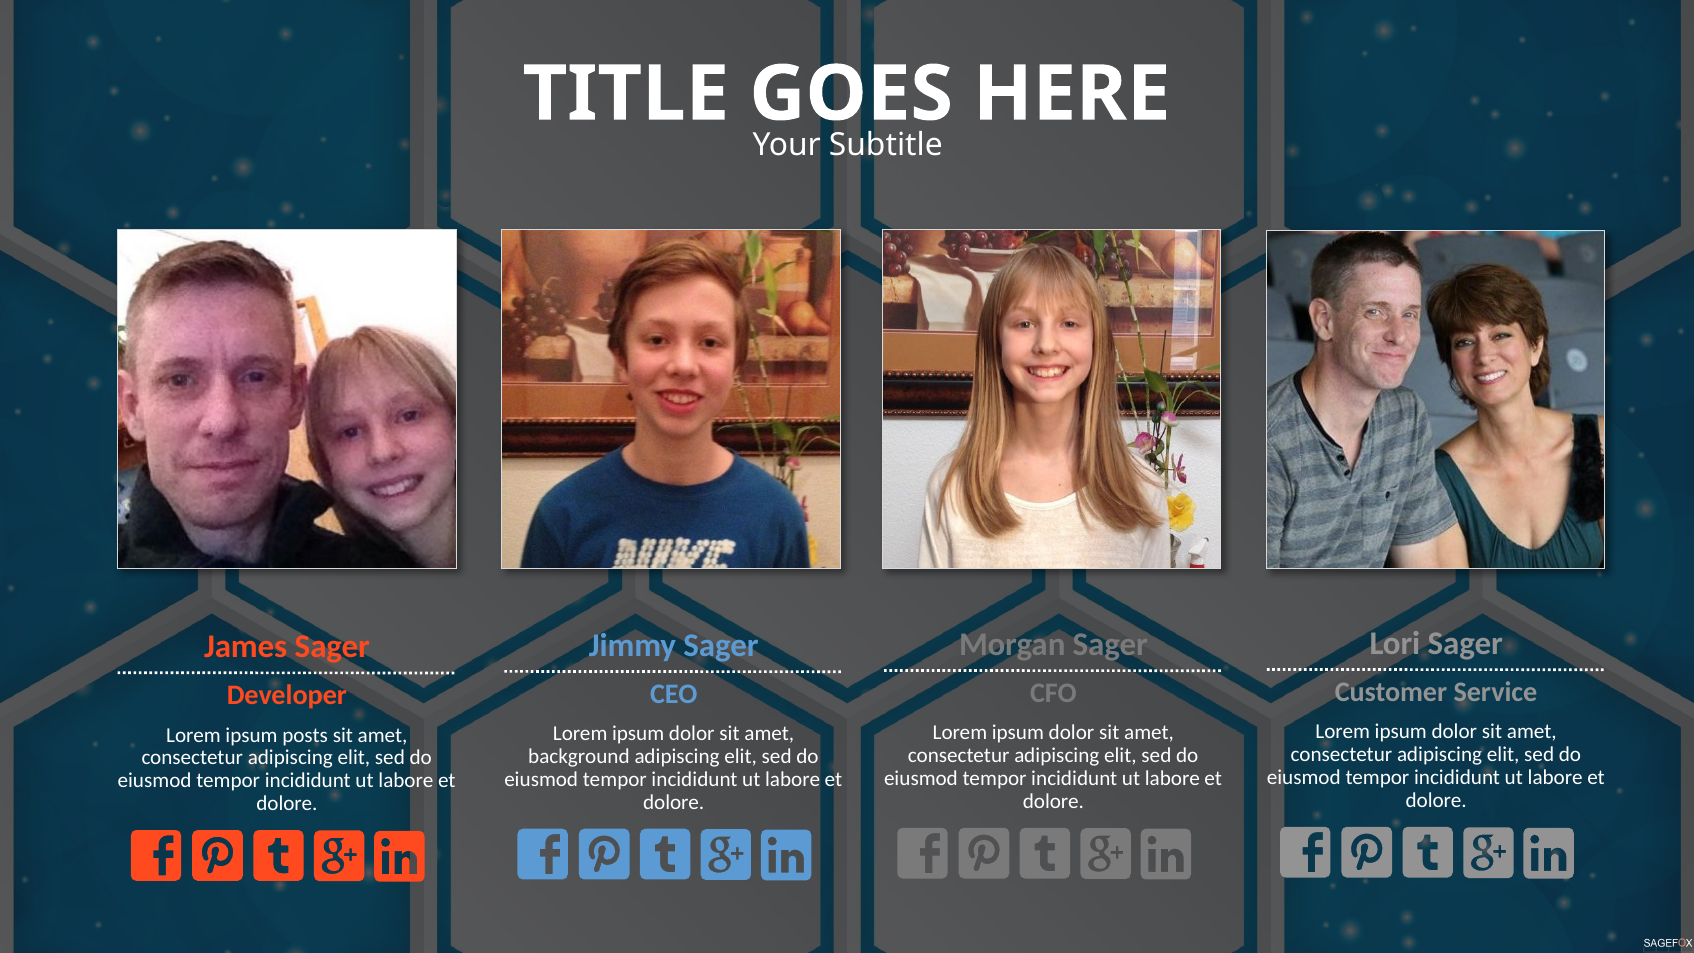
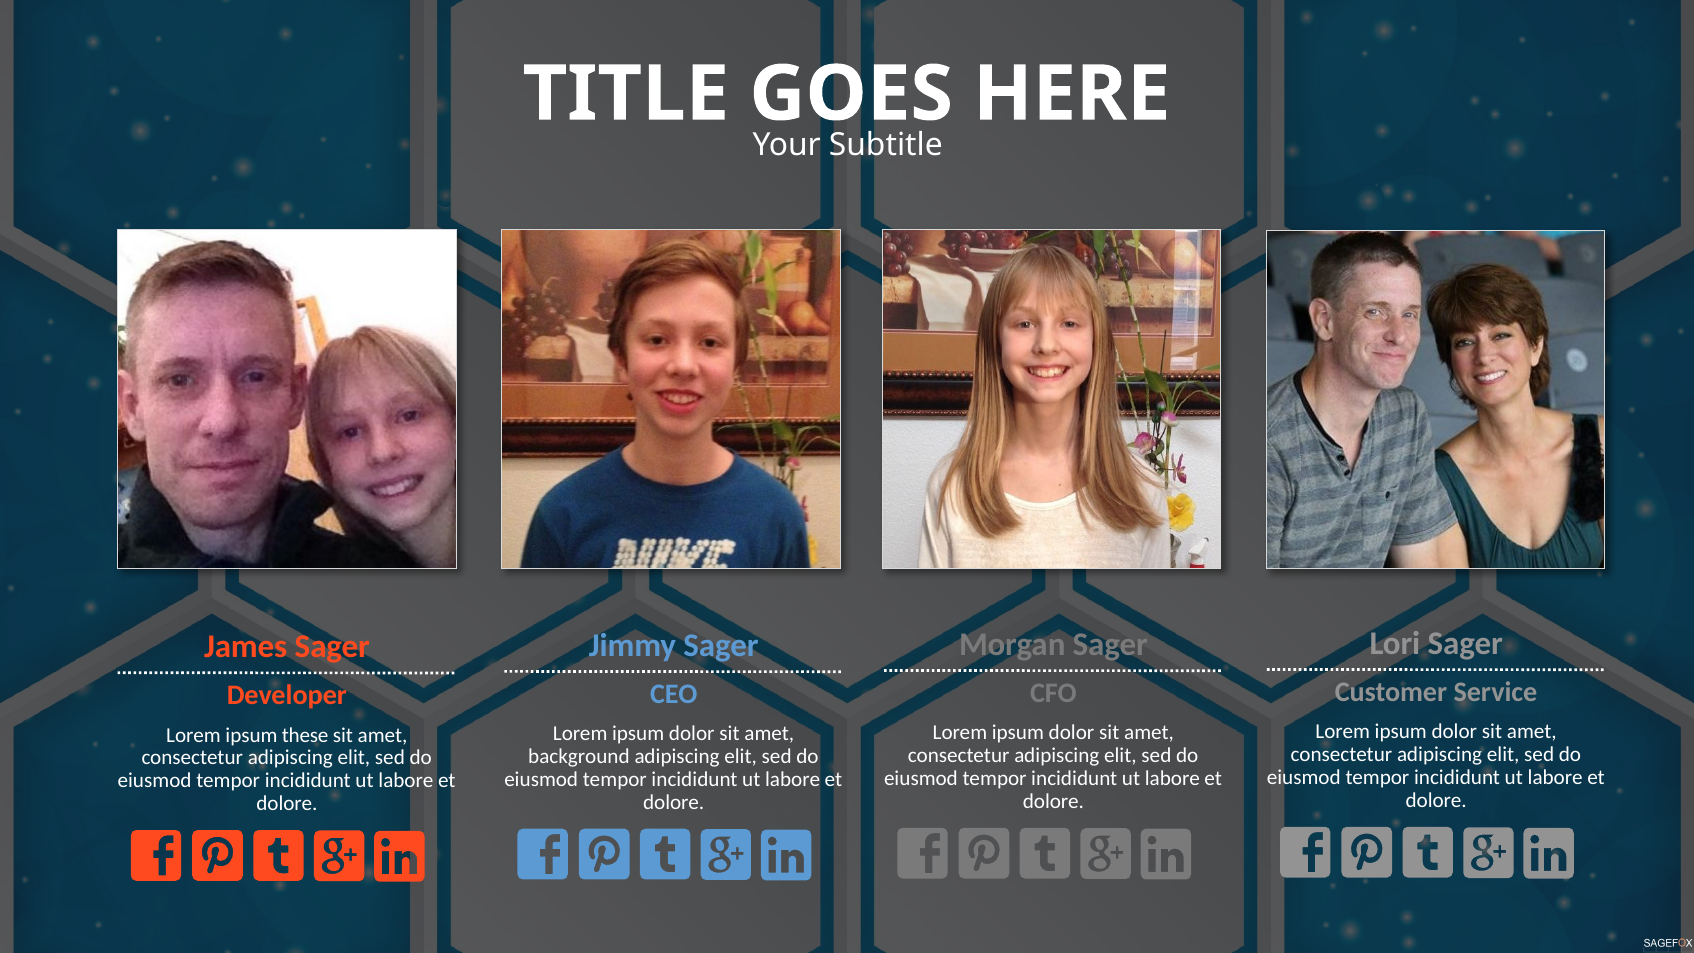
posts: posts -> these
